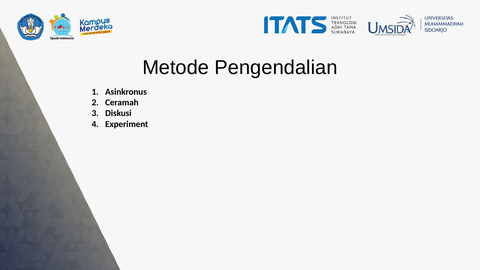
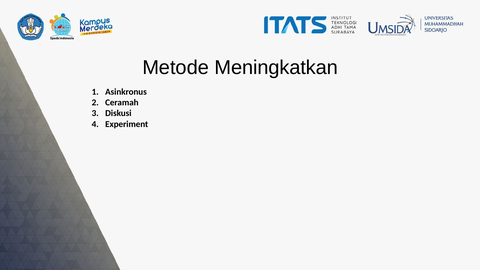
Pengendalian: Pengendalian -> Meningkatkan
